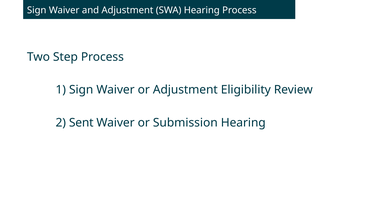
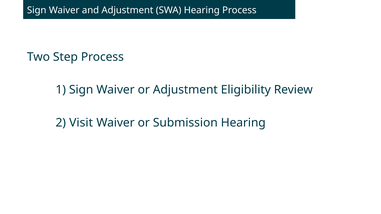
Sent: Sent -> Visit
